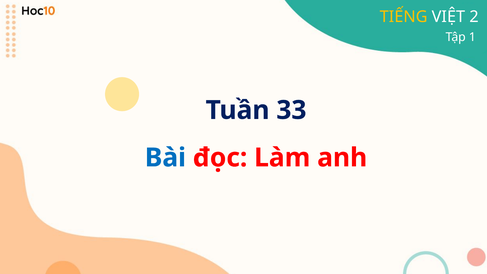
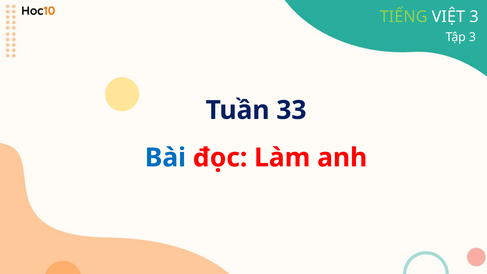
TIẾNG colour: yellow -> light green
VIỆT 2: 2 -> 3
Tập 1: 1 -> 3
